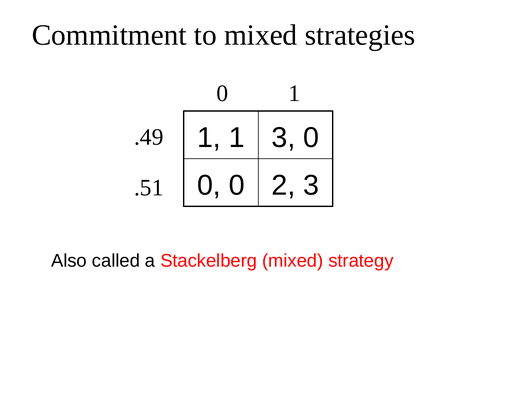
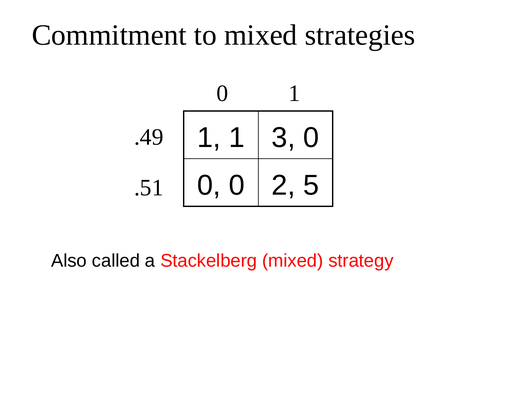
2 3: 3 -> 5
